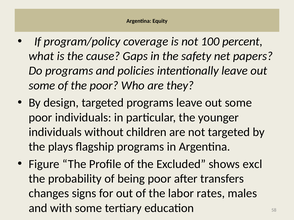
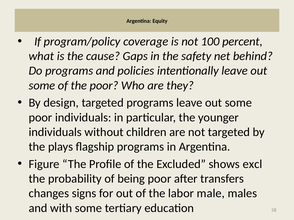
papers: papers -> behind
rates: rates -> male
